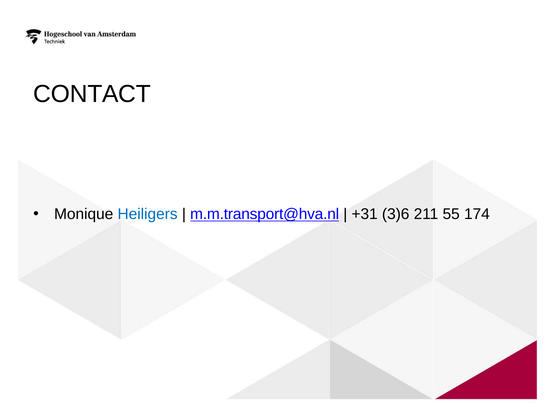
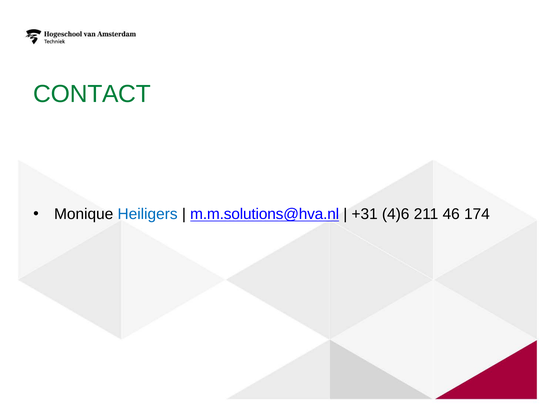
CONTACT colour: black -> green
m.m.transport@hva.nl: m.m.transport@hva.nl -> m.m.solutions@hva.nl
3)6: 3)6 -> 4)6
55: 55 -> 46
